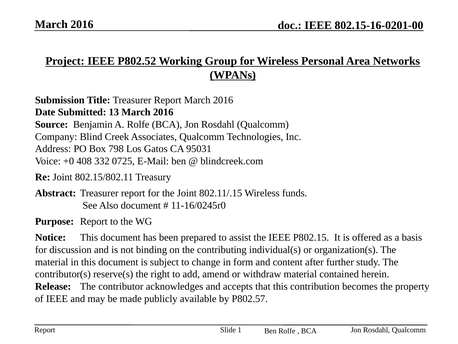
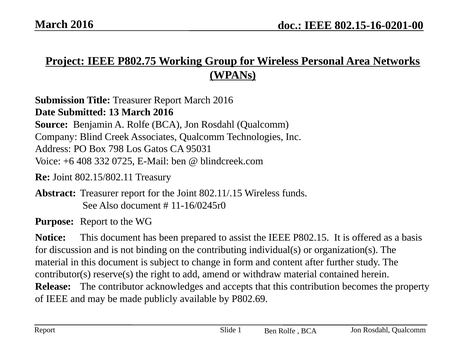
P802.52: P802.52 -> P802.75
+0: +0 -> +6
P802.57: P802.57 -> P802.69
